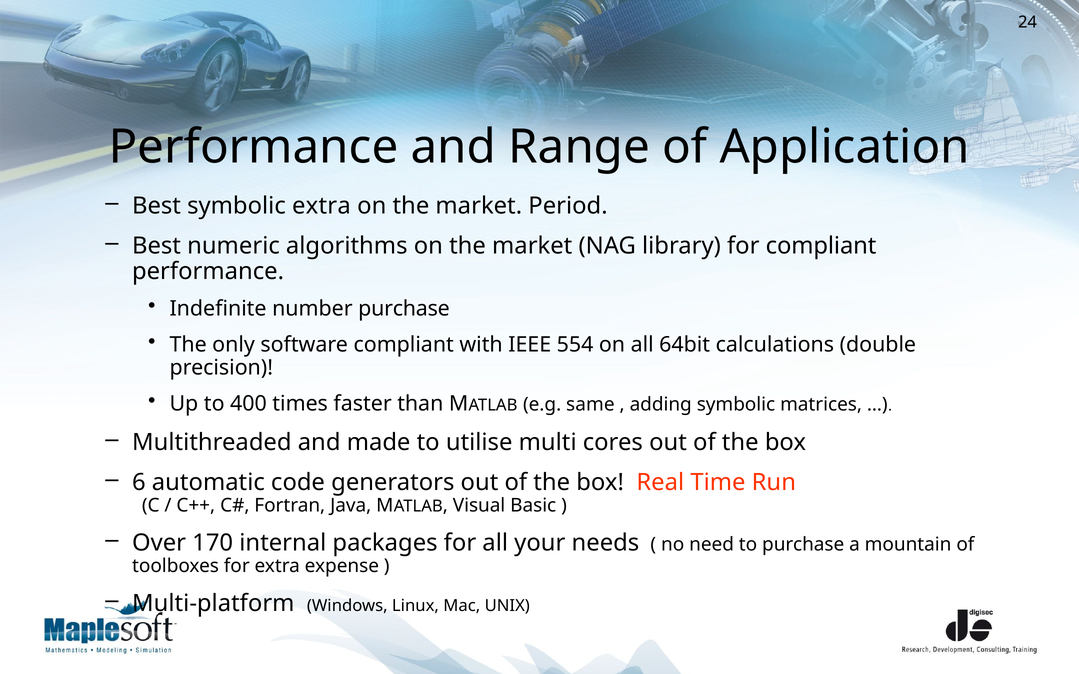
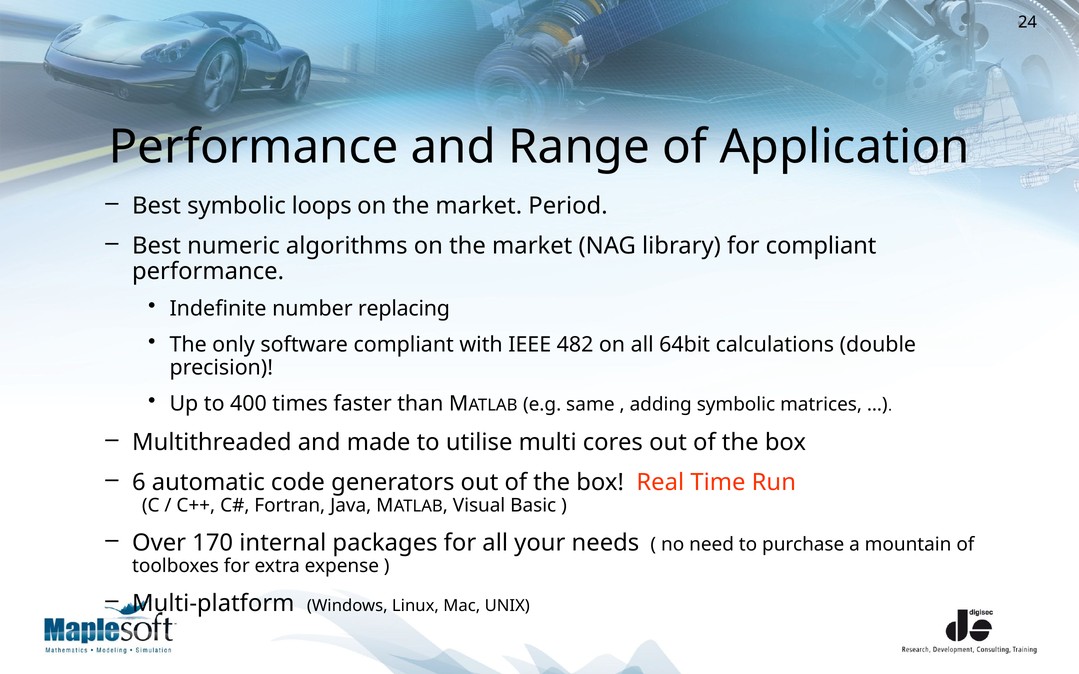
symbolic extra: extra -> loops
number purchase: purchase -> replacing
554: 554 -> 482
